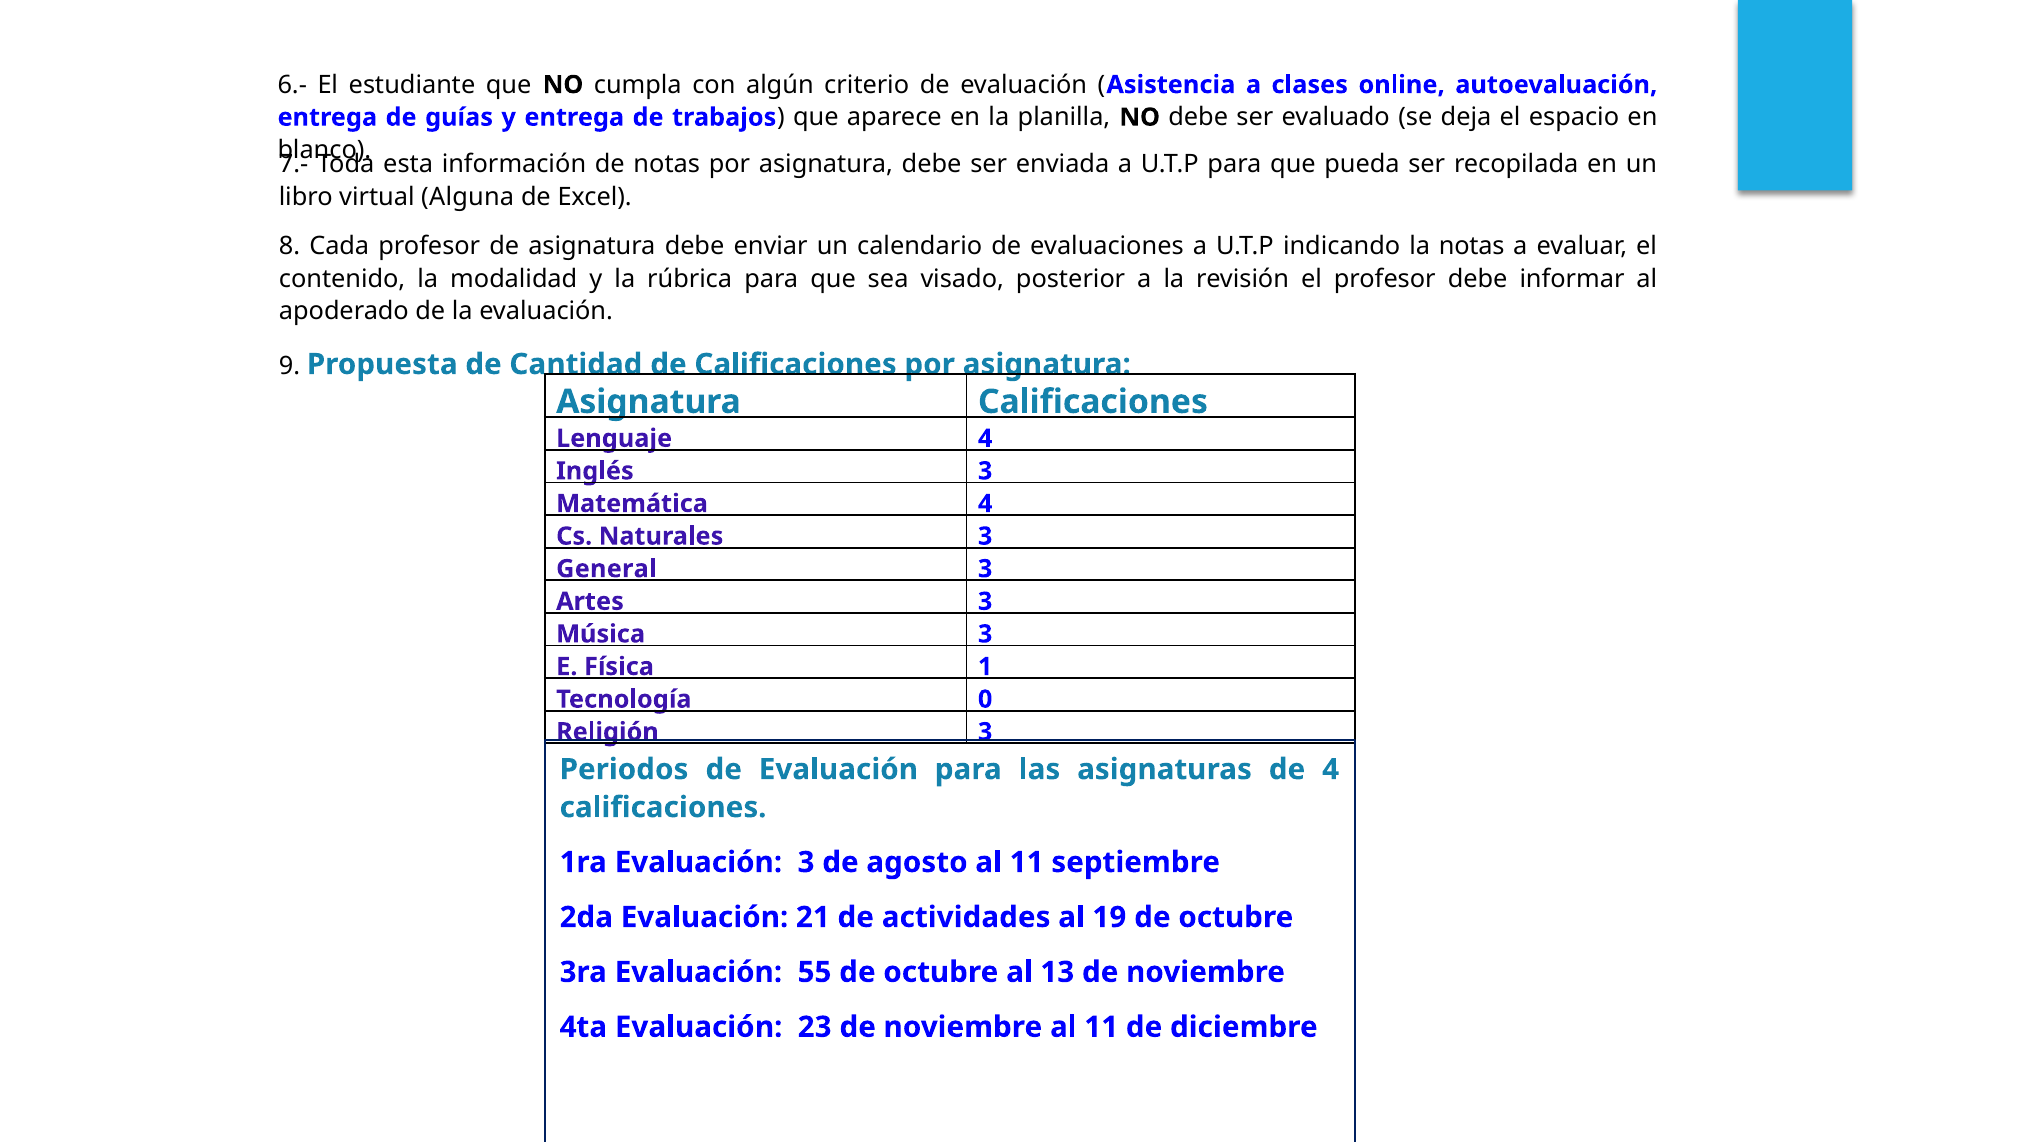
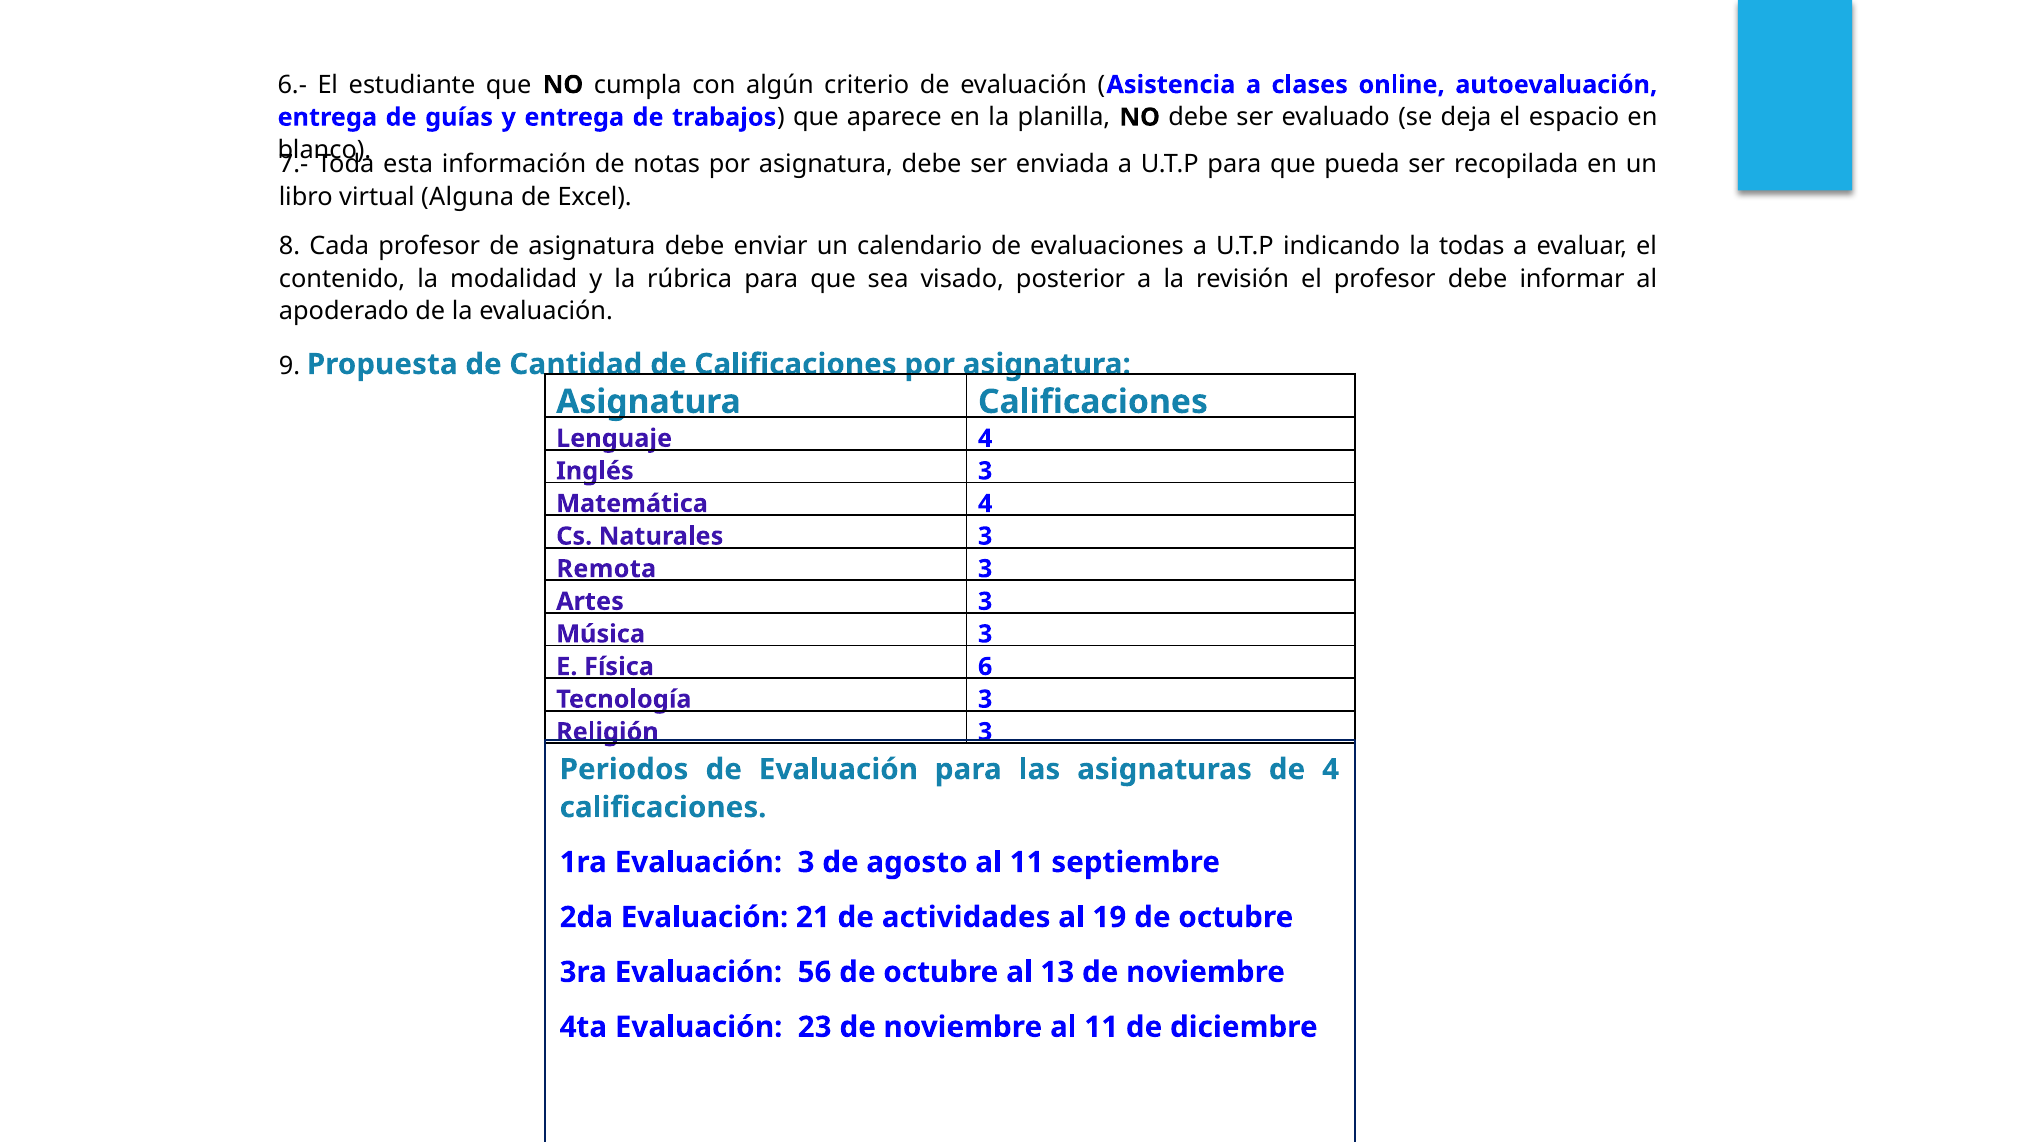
la notas: notas -> todas
General: General -> Remota
1: 1 -> 6
Tecnología 0: 0 -> 3
55: 55 -> 56
